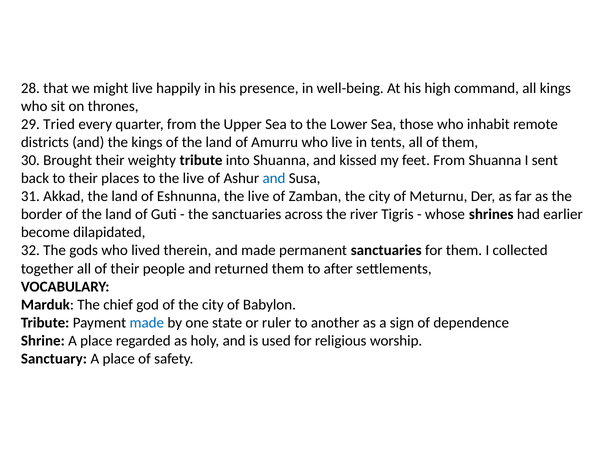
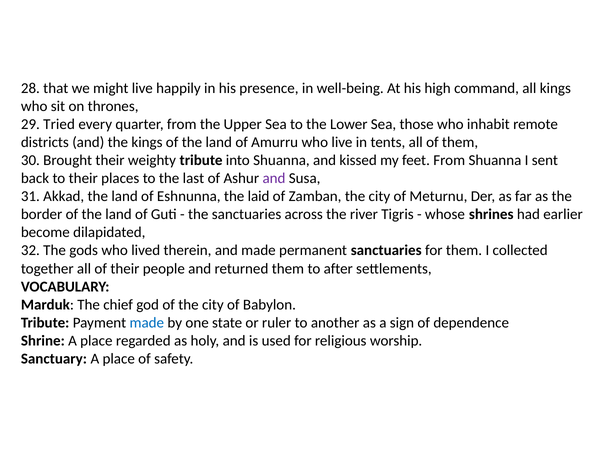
to the live: live -> last
and at (274, 178) colour: blue -> purple
Eshnunna the live: live -> laid
